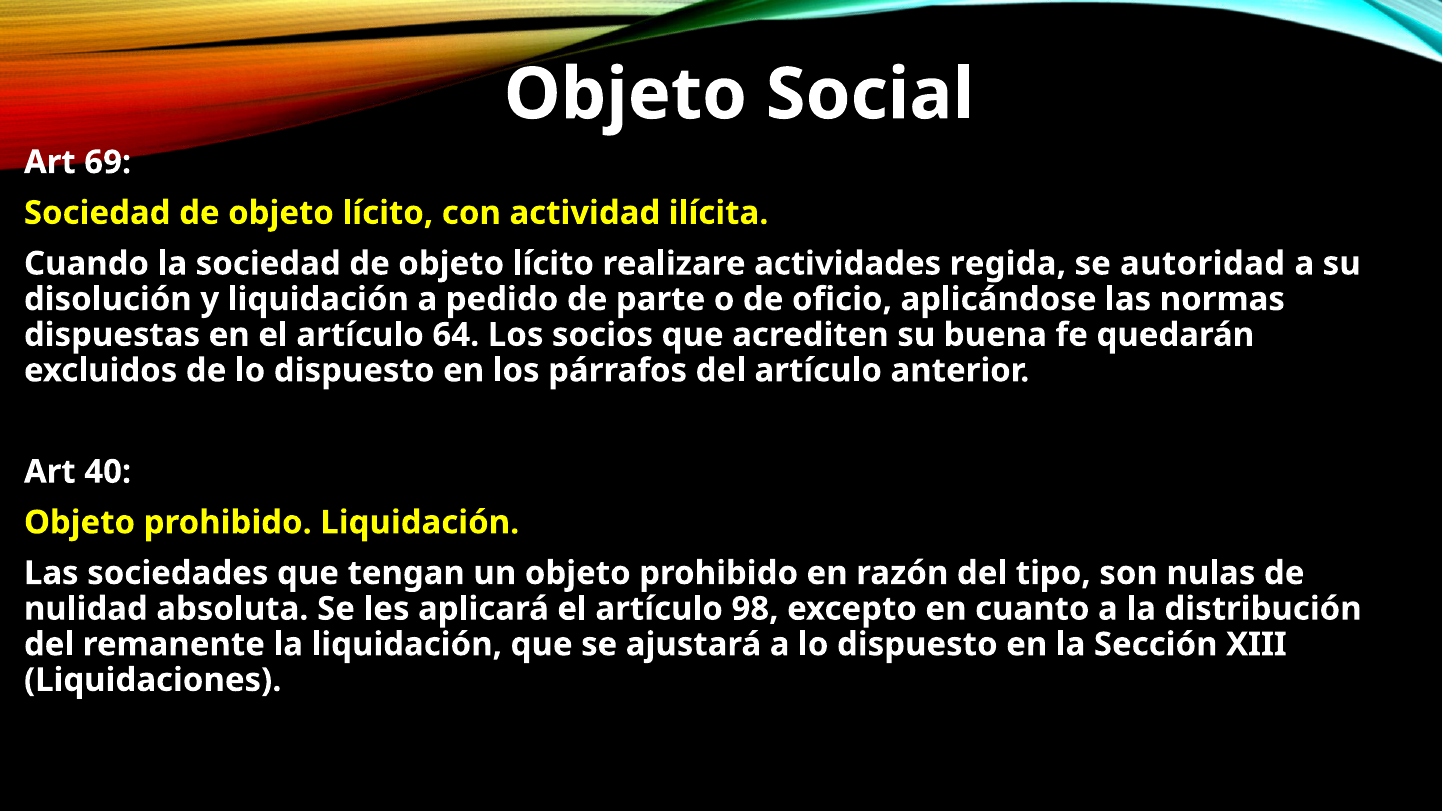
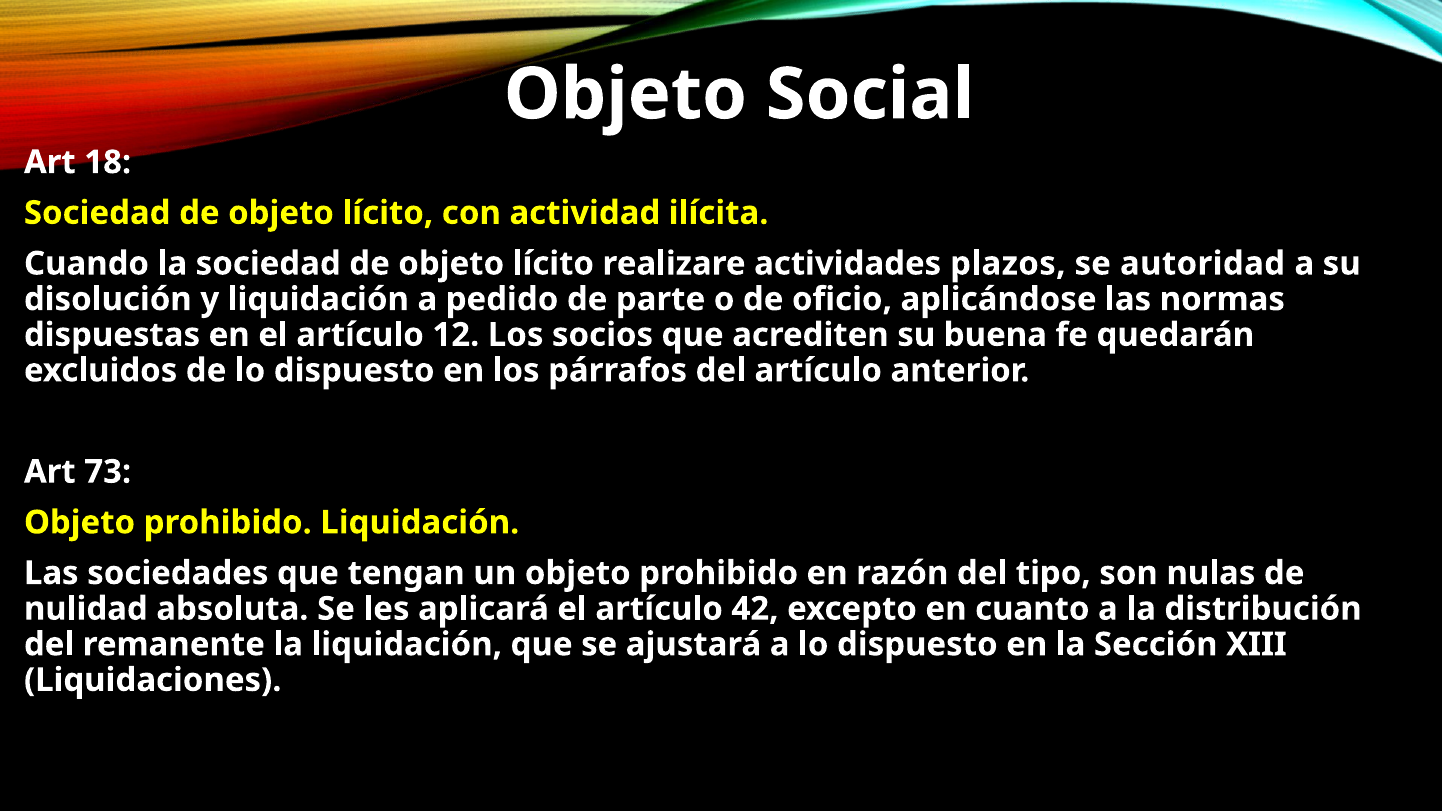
69: 69 -> 18
regida: regida -> plazos
64: 64 -> 12
40: 40 -> 73
98: 98 -> 42
